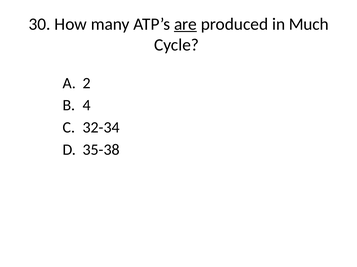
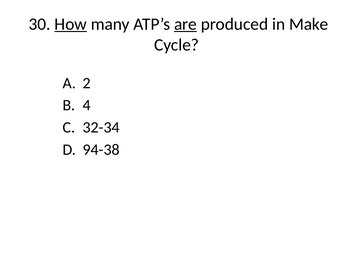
How underline: none -> present
Much: Much -> Make
35-38: 35-38 -> 94-38
